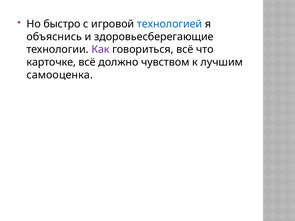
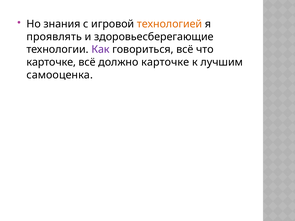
быстро: быстро -> знания
технологией colour: blue -> orange
объяснись: объяснись -> проявлять
должно чувством: чувством -> карточке
